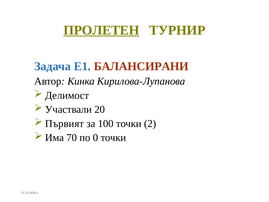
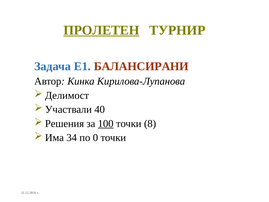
20: 20 -> 40
Първият: Първият -> Решения
100 underline: none -> present
2: 2 -> 8
70: 70 -> 34
